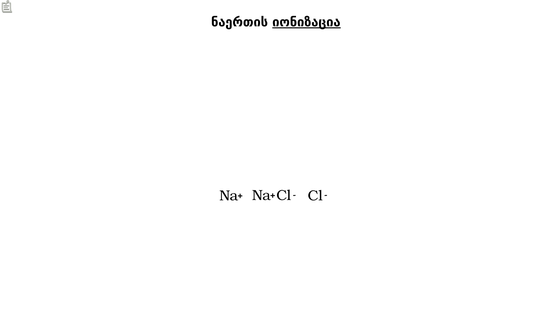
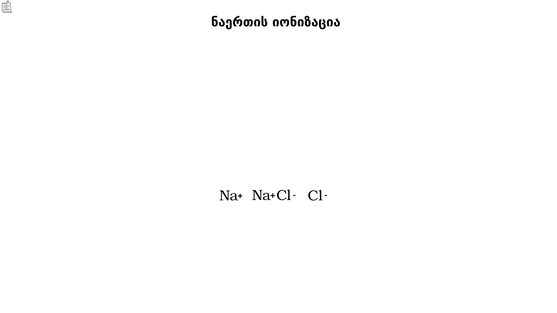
იონიზაცია underline: present -> none
